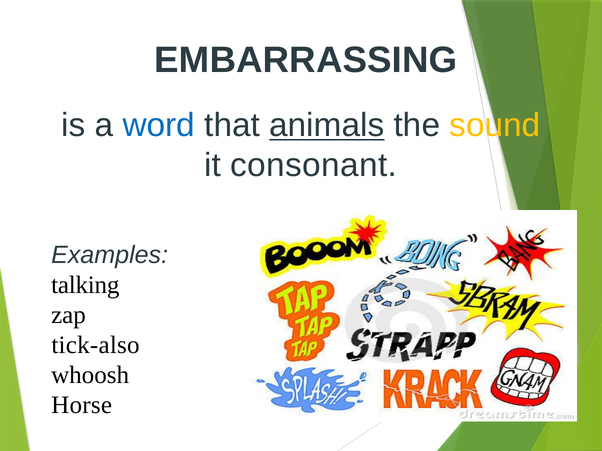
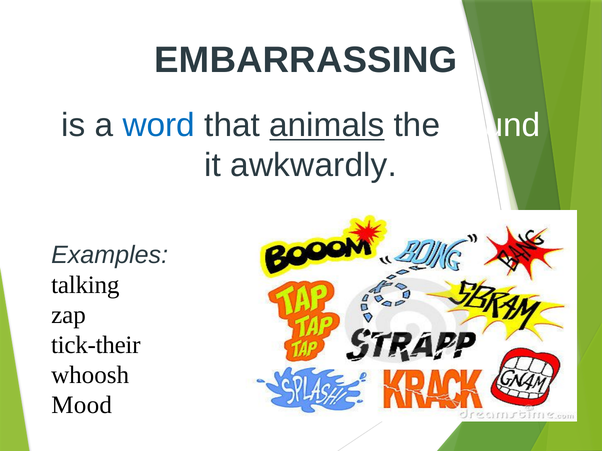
sound colour: yellow -> white
consonant: consonant -> awkwardly
tick-also: tick-also -> tick-their
Horse: Horse -> Mood
